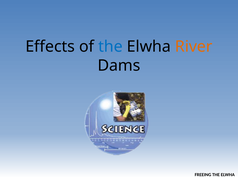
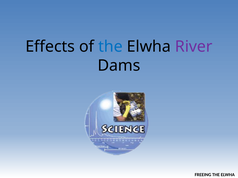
River colour: orange -> purple
